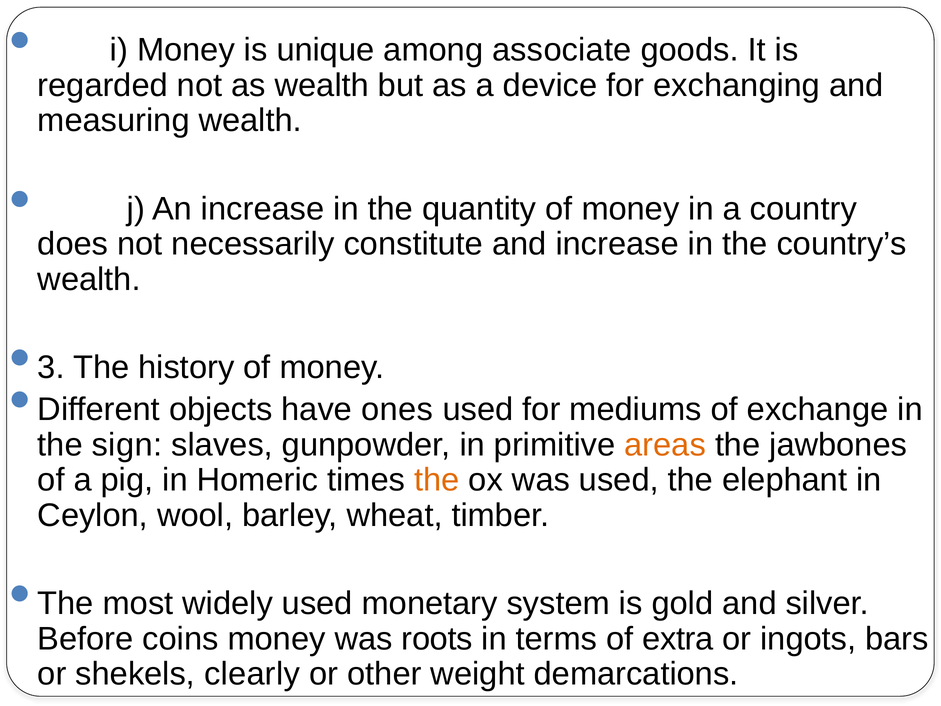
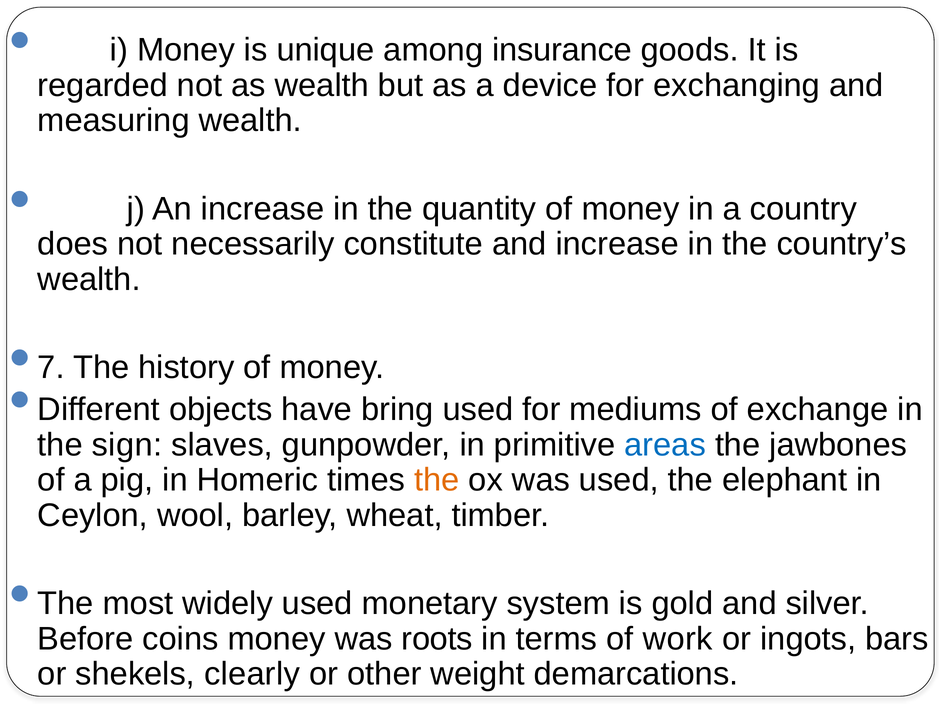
associate: associate -> insurance
3: 3 -> 7
ones: ones -> bring
areas colour: orange -> blue
extra: extra -> work
